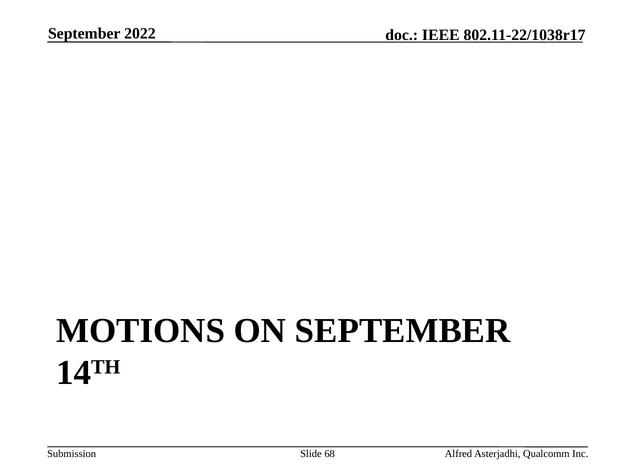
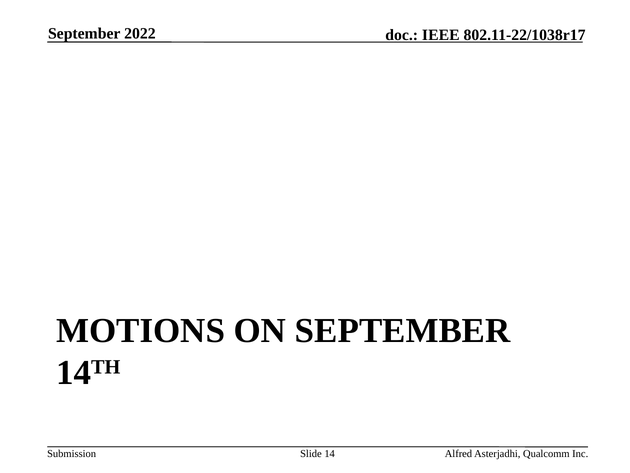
68: 68 -> 14
